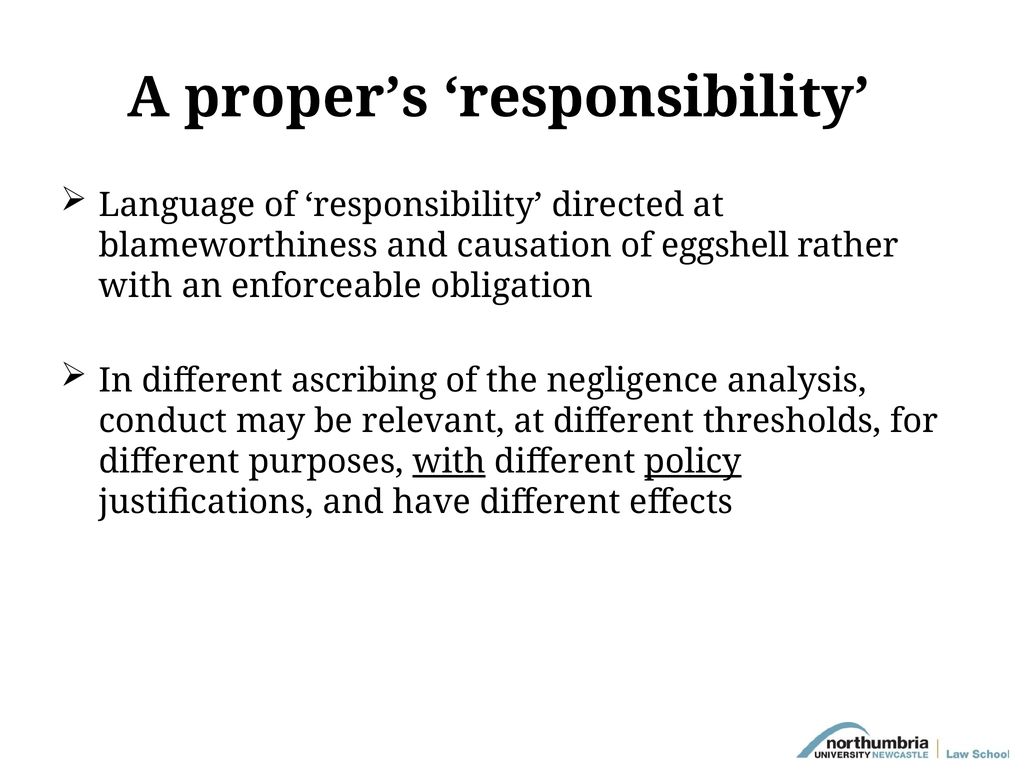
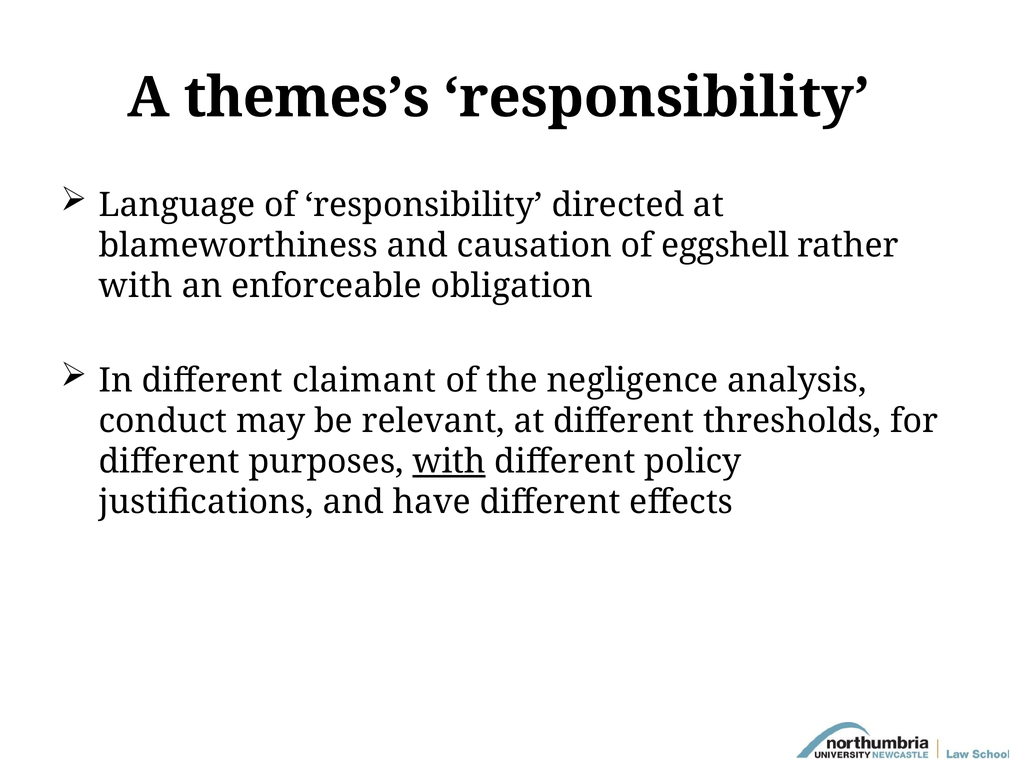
proper’s: proper’s -> themes’s
ascribing: ascribing -> claimant
policy underline: present -> none
